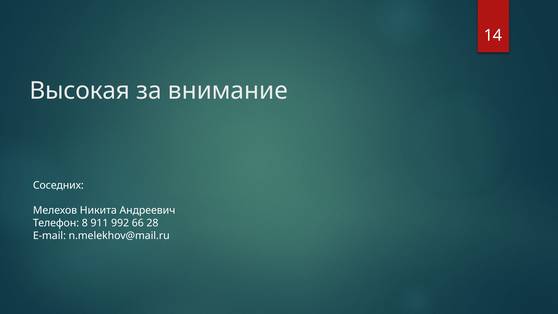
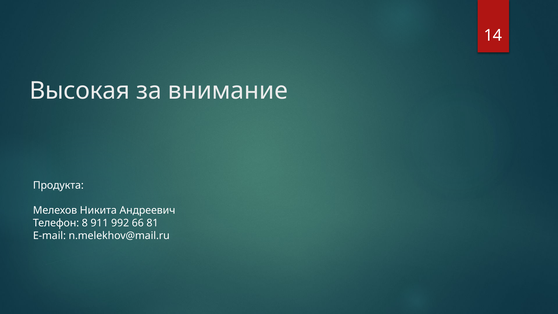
Соседних: Соседних -> Продукта
28: 28 -> 81
